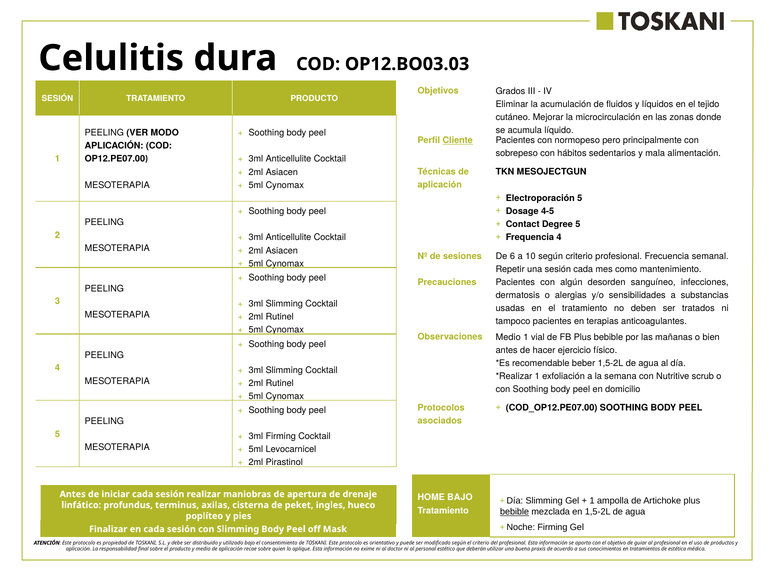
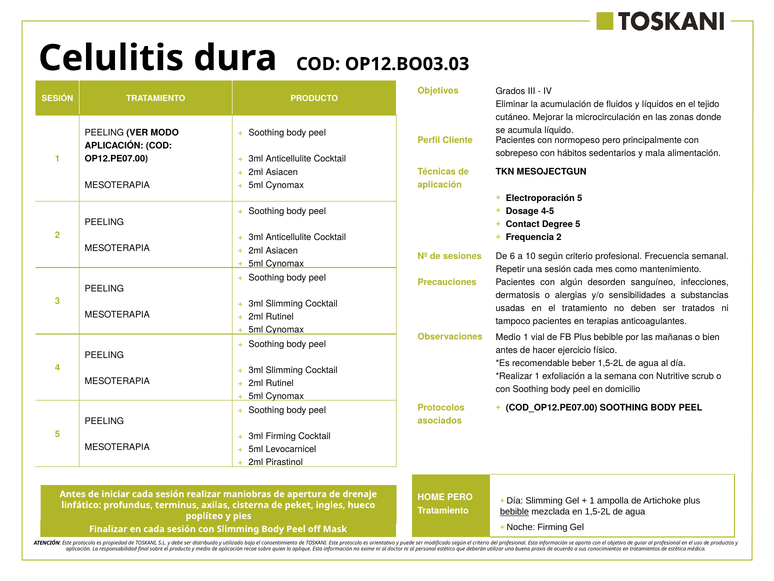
Cliente underline: present -> none
Frequencia 4: 4 -> 2
HOME BAJO: BAJO -> PERO
